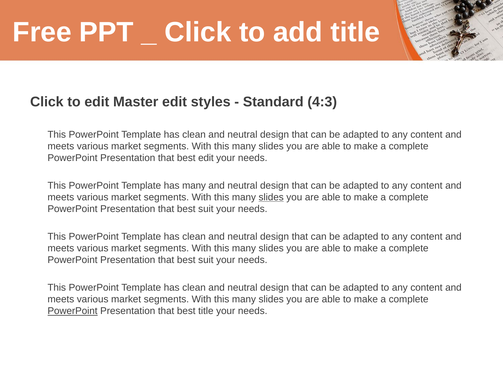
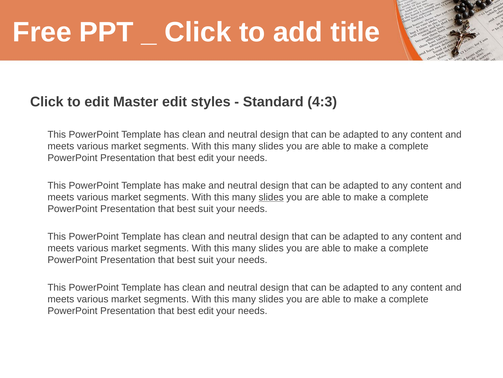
has many: many -> make
PowerPoint at (73, 310) underline: present -> none
title at (206, 310): title -> edit
